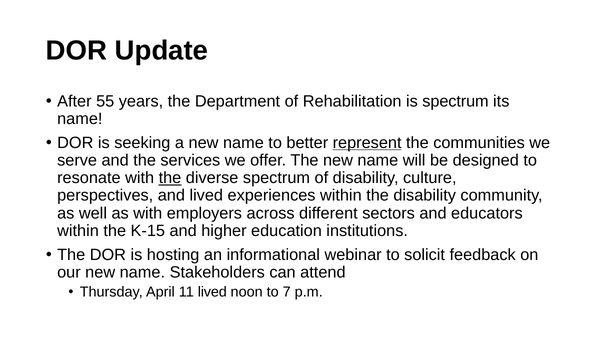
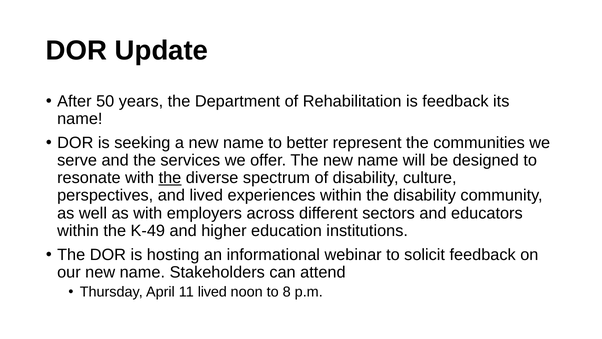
55: 55 -> 50
is spectrum: spectrum -> feedback
represent underline: present -> none
K-15: K-15 -> K-49
7: 7 -> 8
